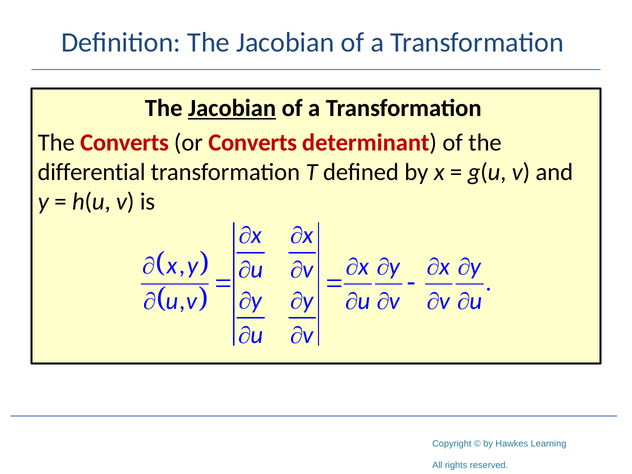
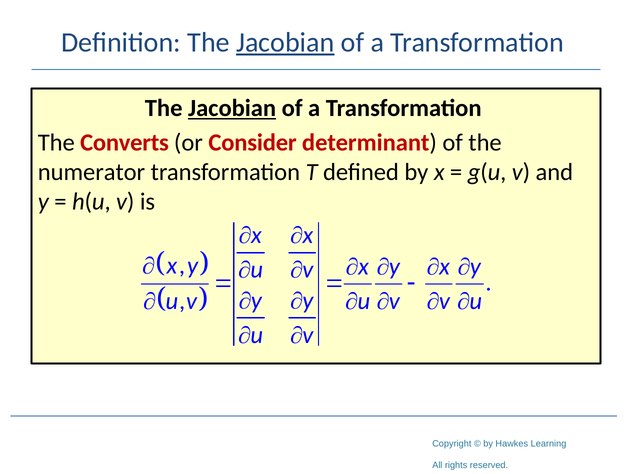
Jacobian at (285, 42) underline: none -> present
or Converts: Converts -> Consider
differential: differential -> numerator
